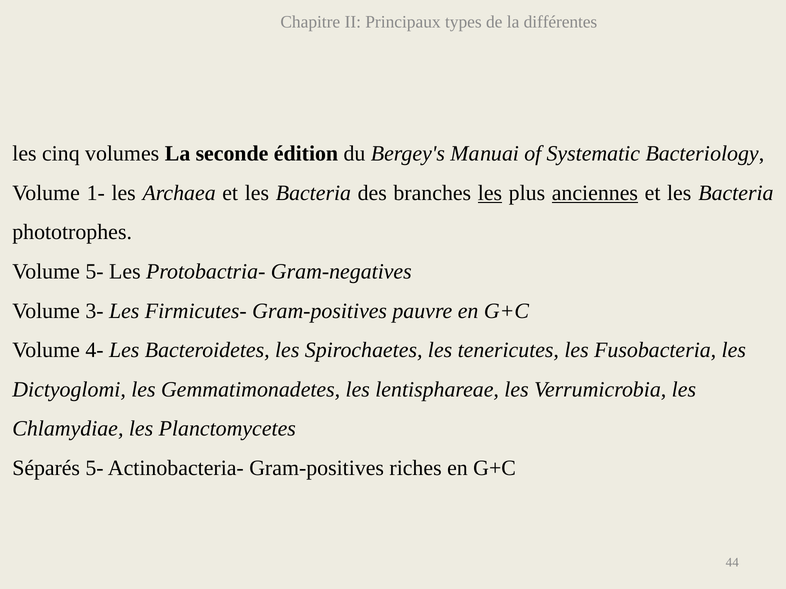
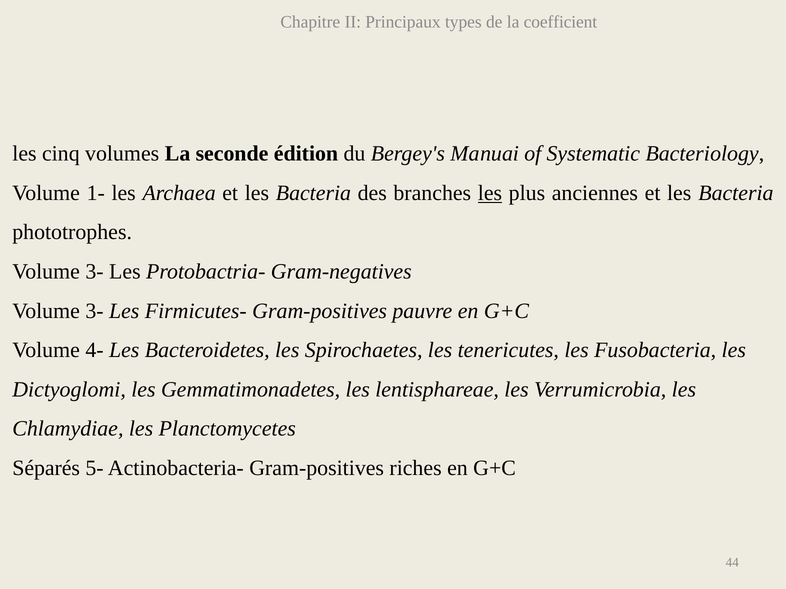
différentes: différentes -> coefficient
anciennes underline: present -> none
5- at (94, 272): 5- -> 3-
